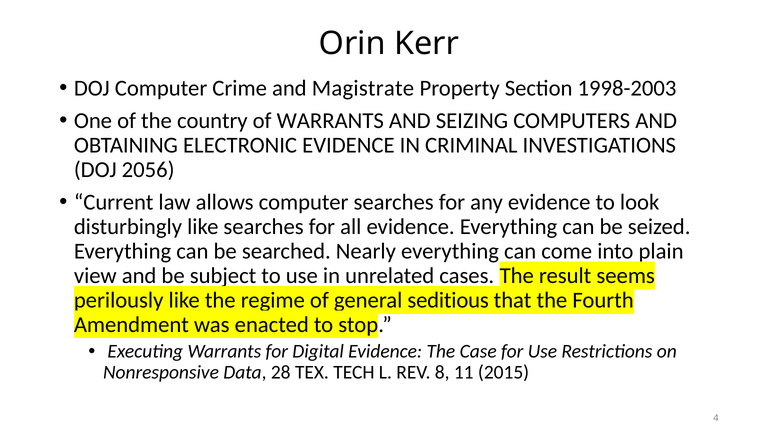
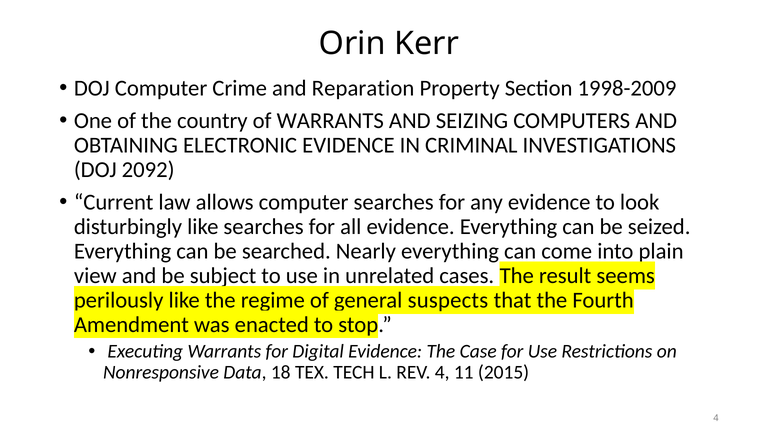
Magistrate: Magistrate -> Reparation
1998-2003: 1998-2003 -> 1998-2009
2056: 2056 -> 2092
seditious: seditious -> suspects
28: 28 -> 18
REV 8: 8 -> 4
